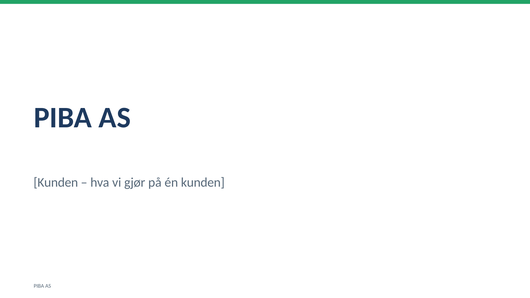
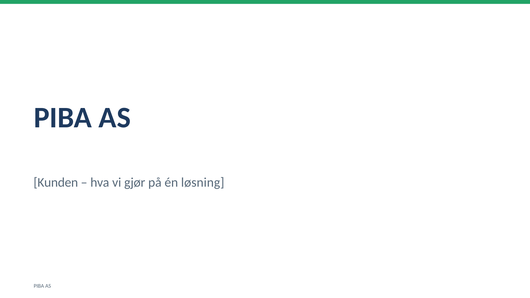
én kunden: kunden -> løsning
